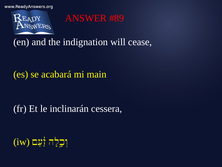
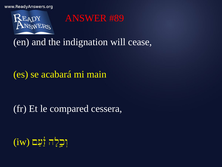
inclinarán: inclinarán -> compared
